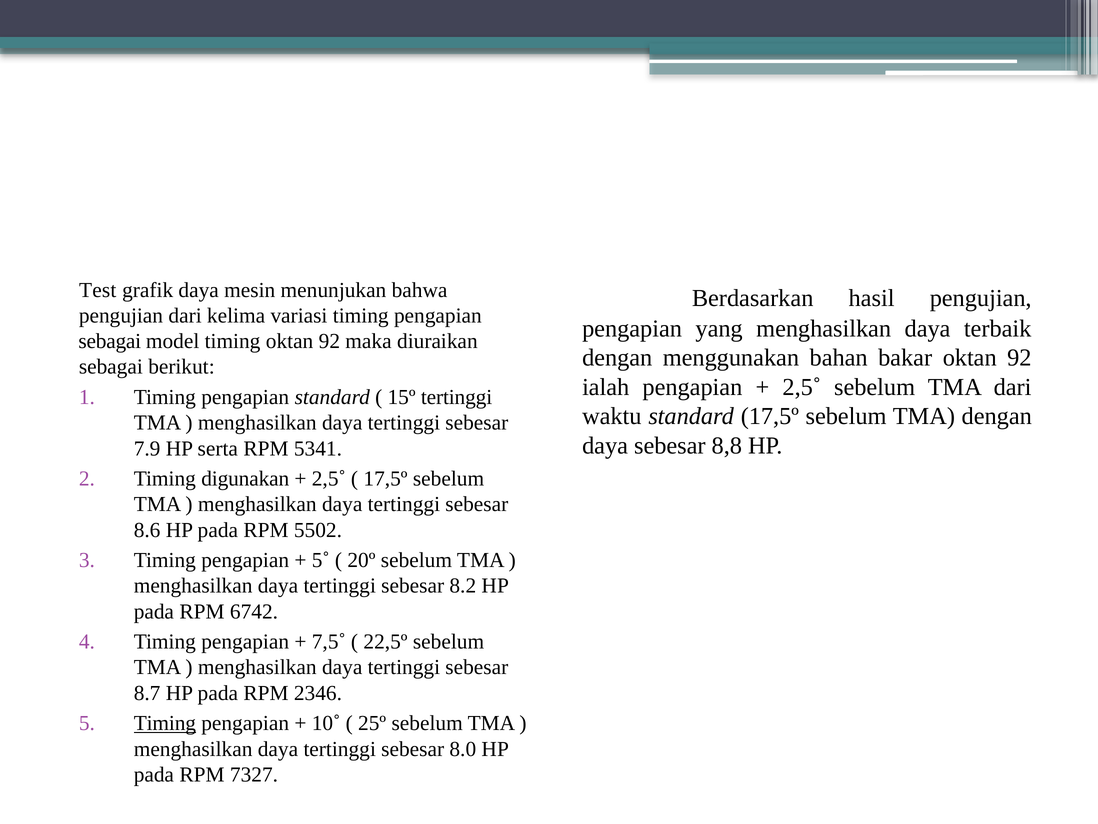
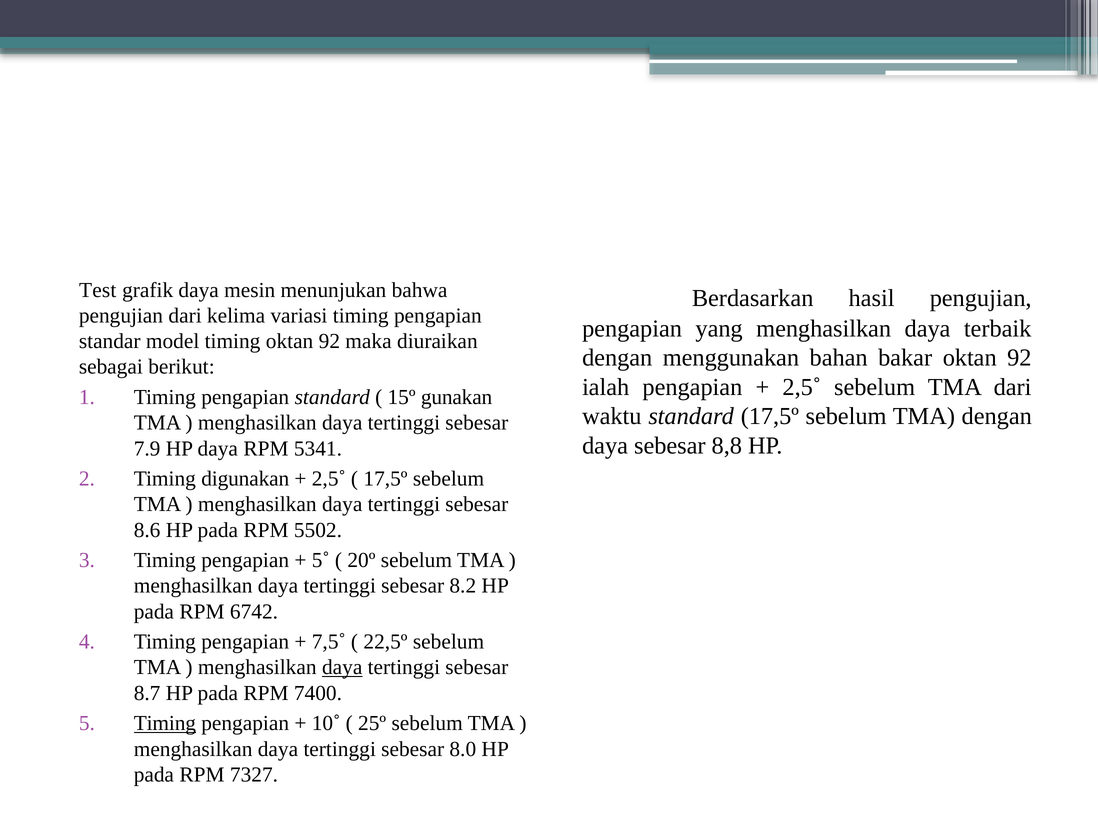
sebagai at (110, 341): sebagai -> standar
15º tertinggi: tertinggi -> gunakan
HP serta: serta -> daya
daya at (342, 667) underline: none -> present
2346: 2346 -> 7400
